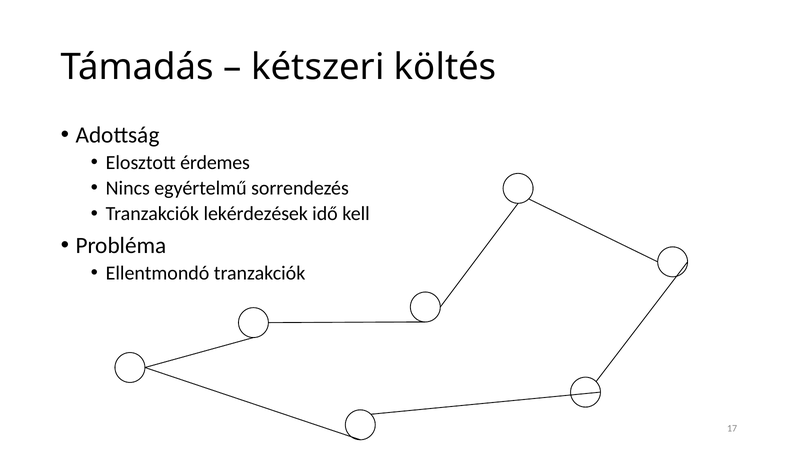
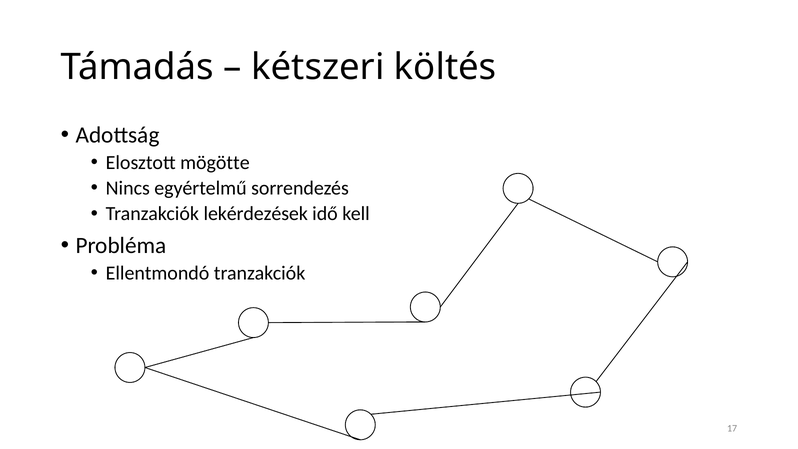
érdemes: érdemes -> mögötte
